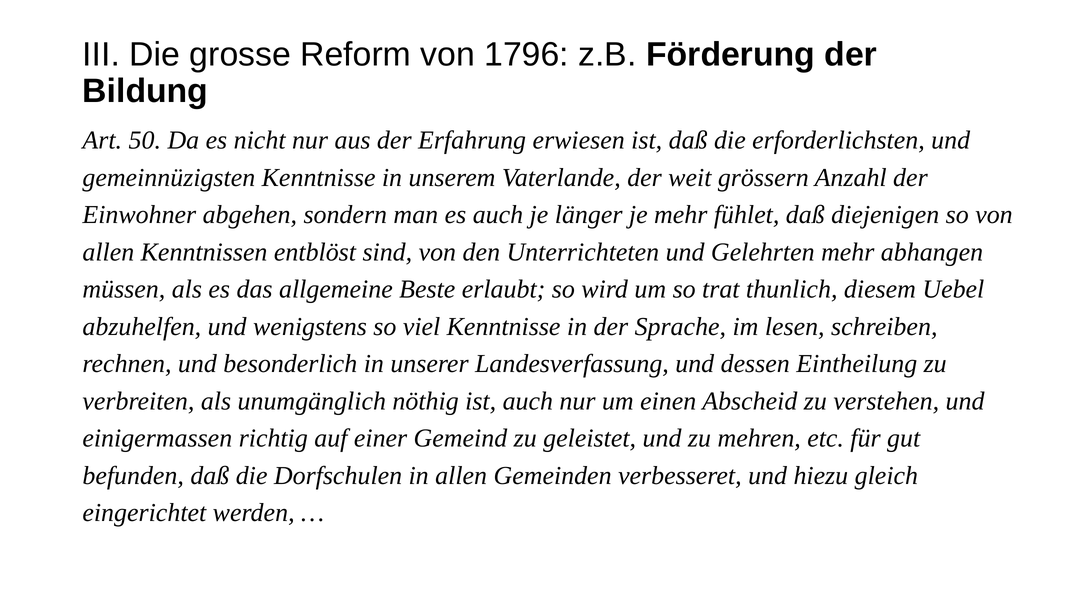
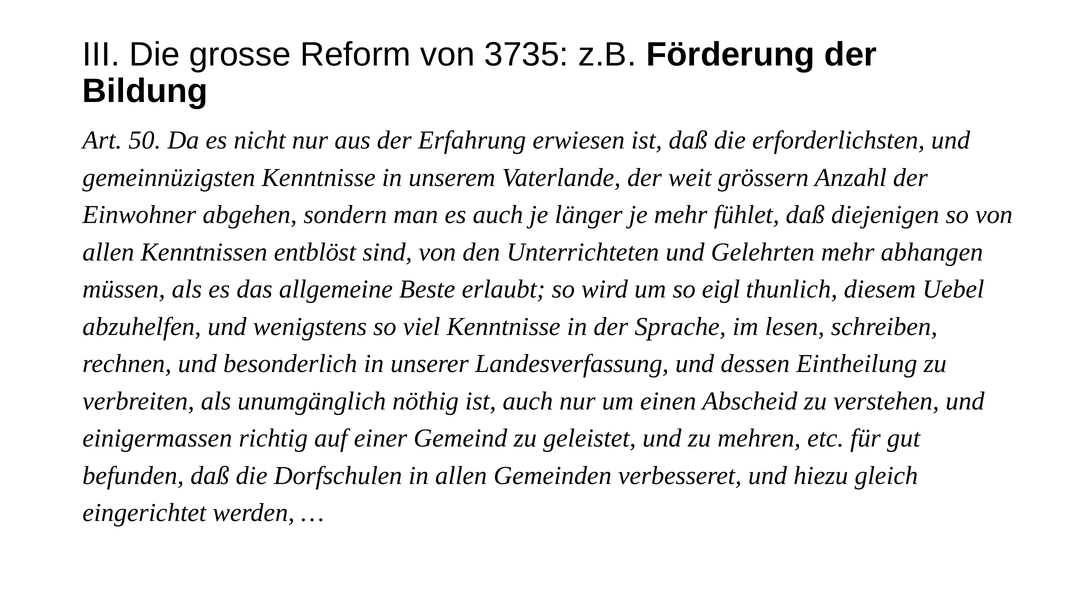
1796: 1796 -> 3735
trat: trat -> eigl
